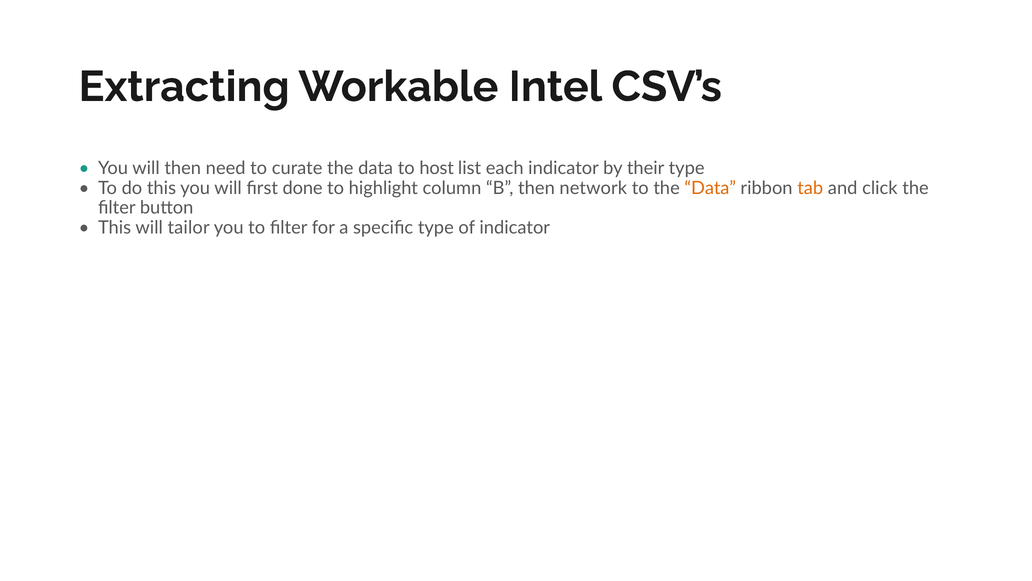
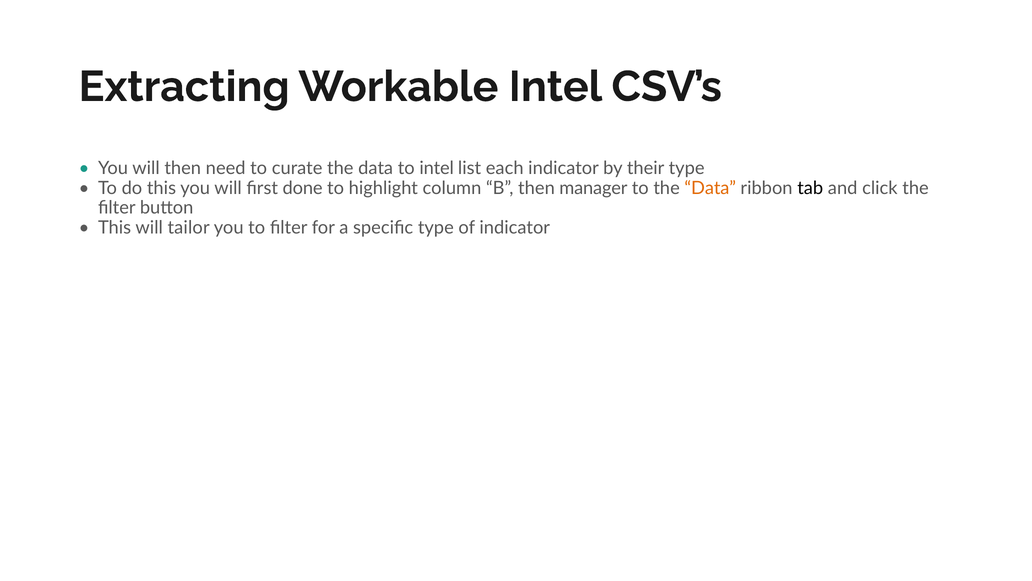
to host: host -> intel
network: network -> manager
tab colour: orange -> black
